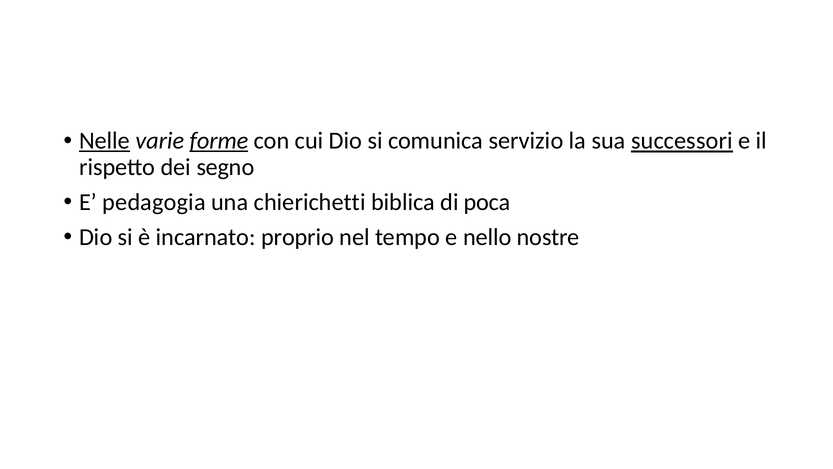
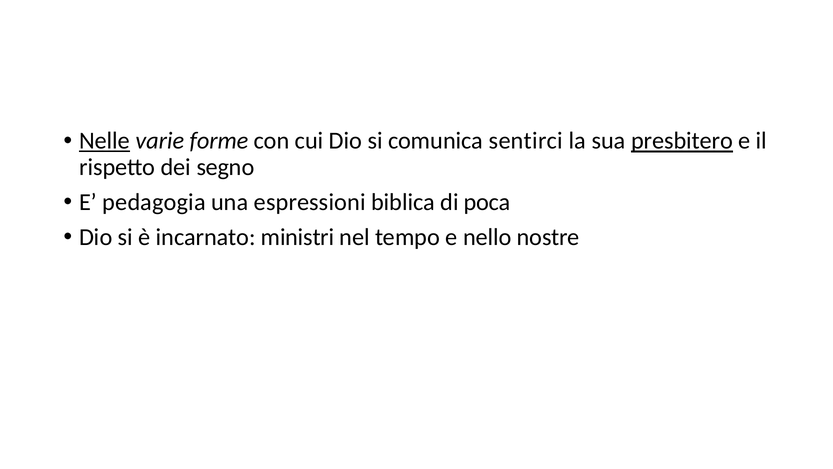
forme underline: present -> none
servizio: servizio -> sentirci
successori: successori -> presbitero
chierichetti: chierichetti -> espressioni
proprio: proprio -> ministri
